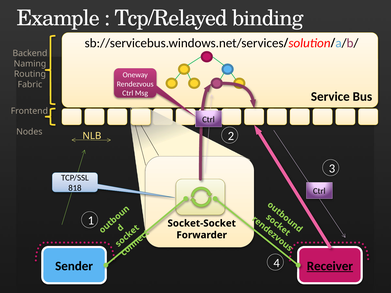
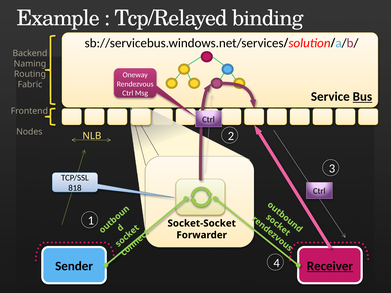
Bus underline: none -> present
